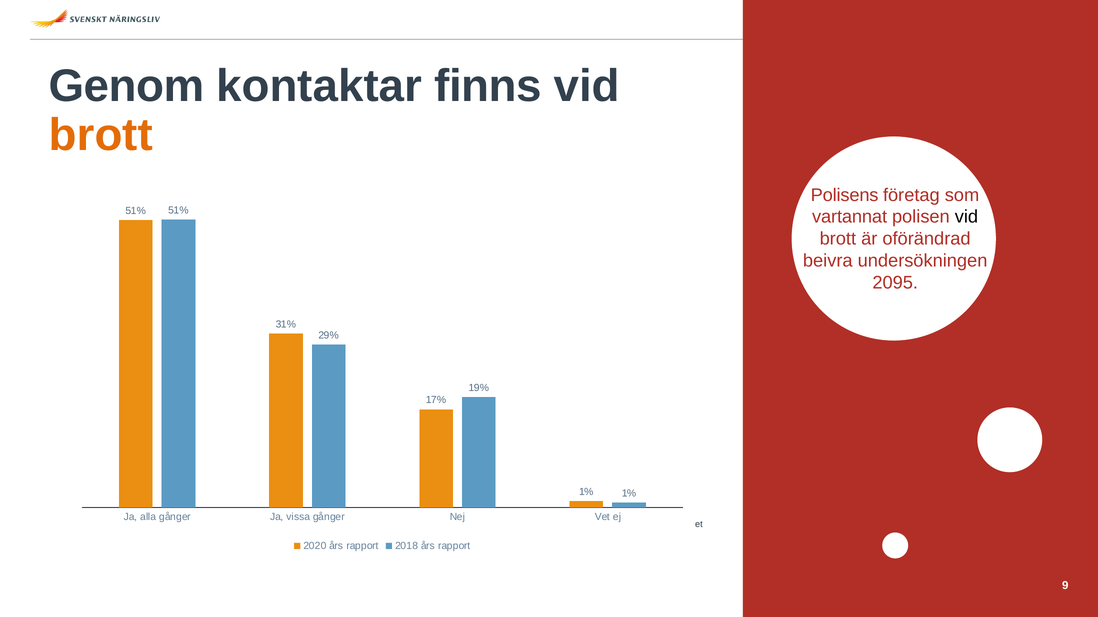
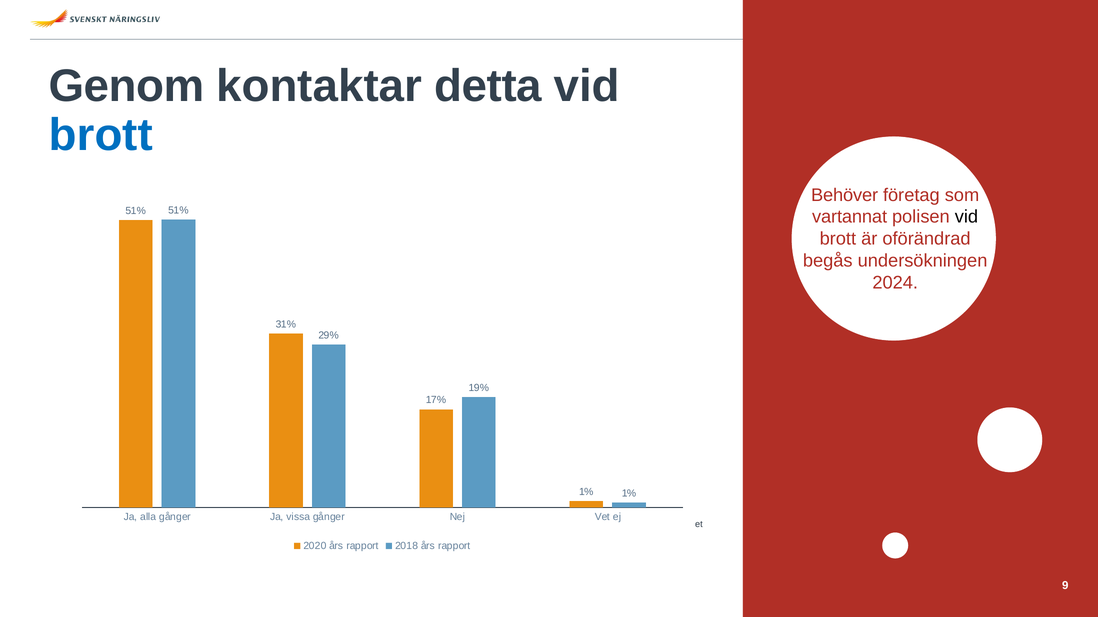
finns: finns -> detta
brott at (101, 135) colour: orange -> blue
Polisens: Polisens -> Behöver
beivra: beivra -> begås
2095: 2095 -> 2024
